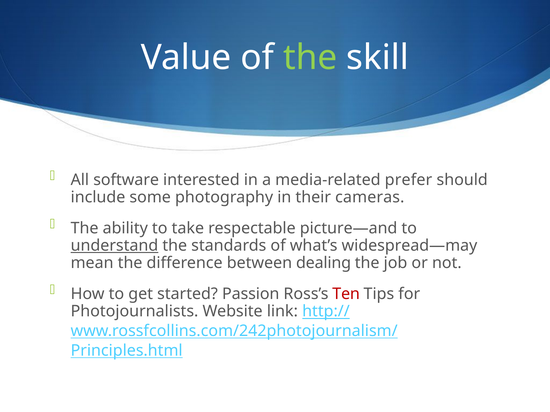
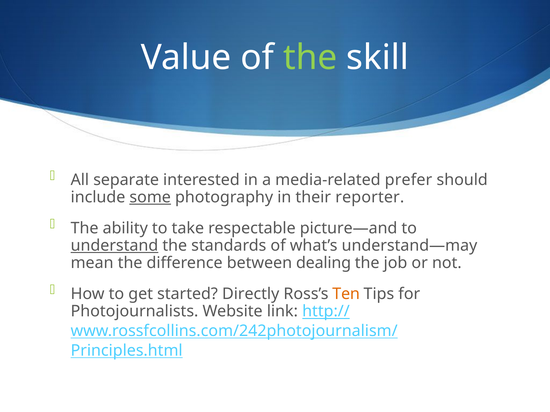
software: software -> separate
some underline: none -> present
cameras: cameras -> reporter
widespread—may: widespread—may -> understand—may
Passion: Passion -> Directly
Ten colour: red -> orange
